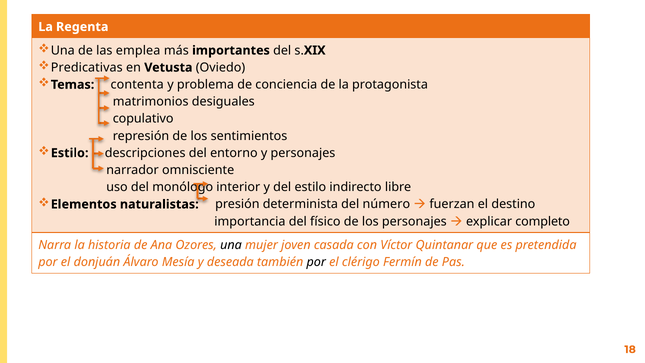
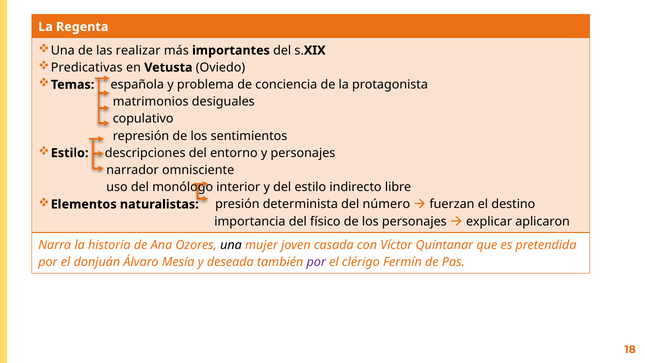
emplea: emplea -> realizar
contenta: contenta -> española
completo: completo -> aplicaron
por at (316, 262) colour: black -> purple
